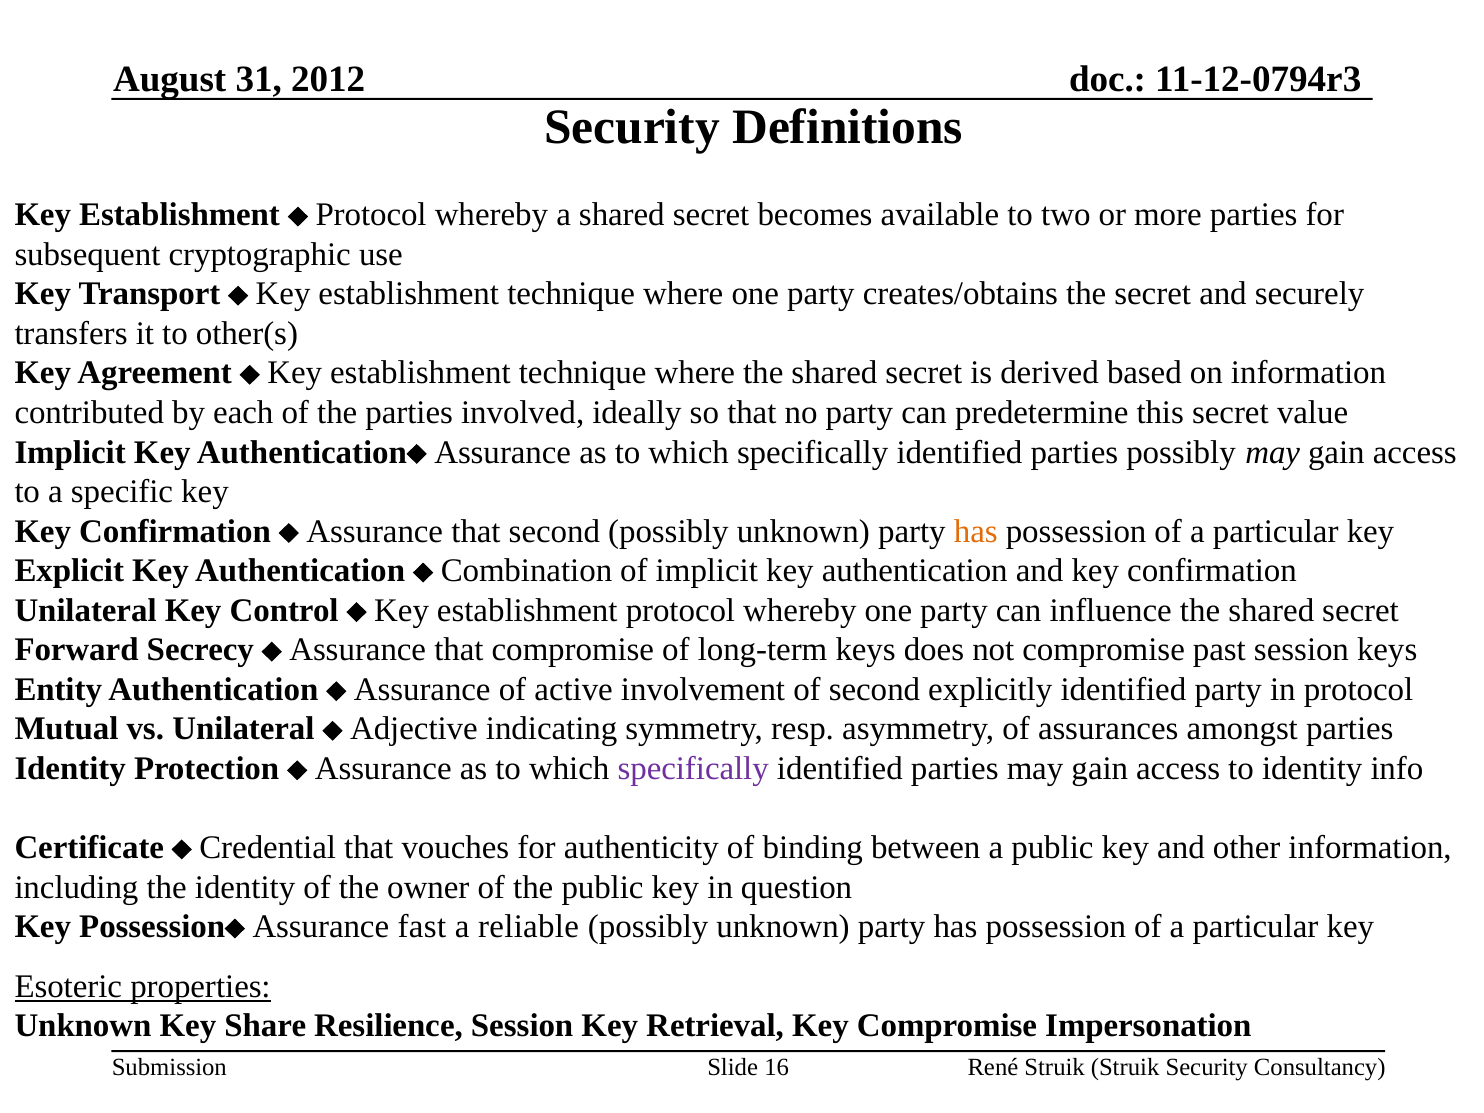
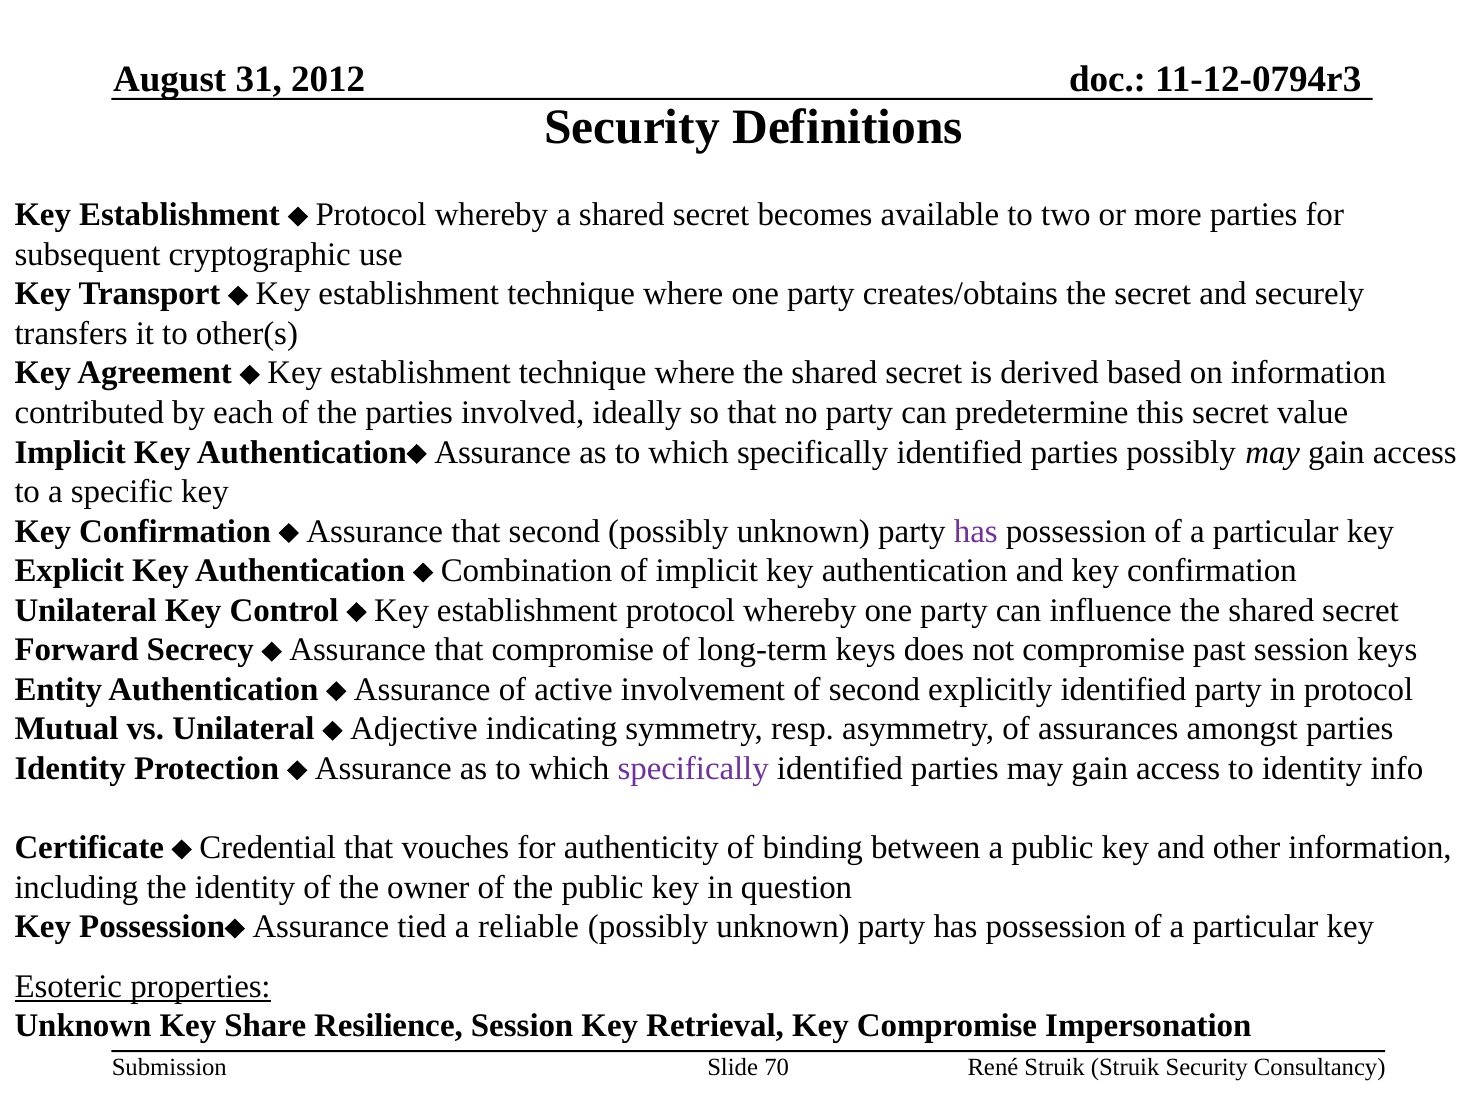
has at (976, 531) colour: orange -> purple
fast: fast -> tied
16: 16 -> 70
